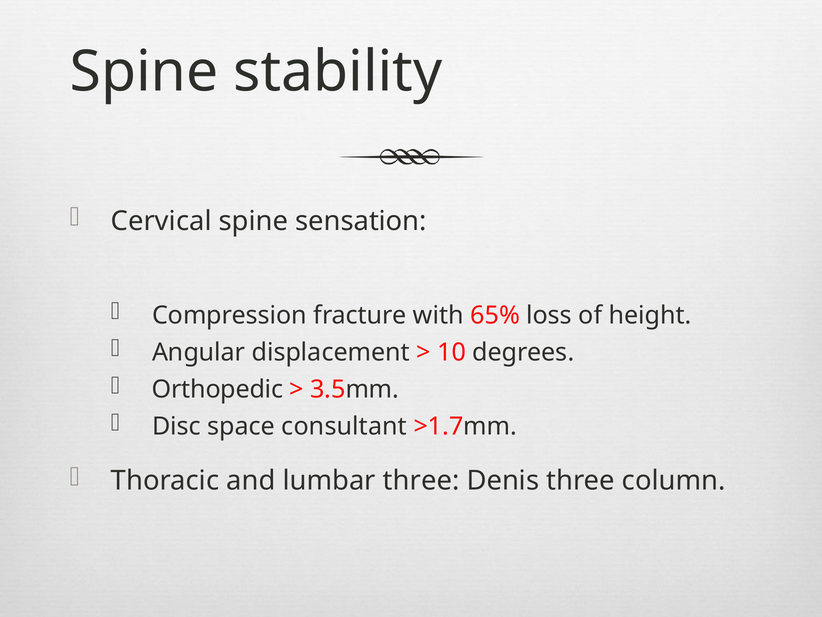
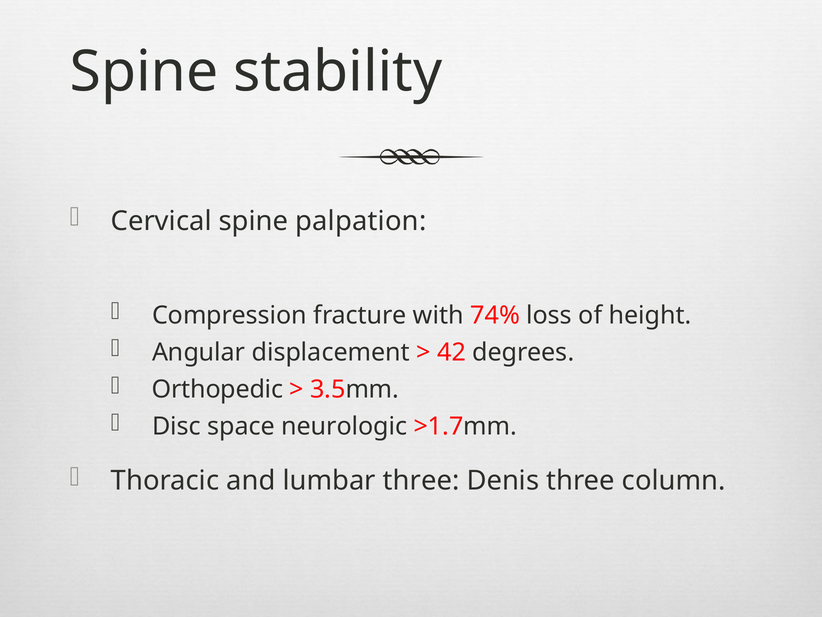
sensation: sensation -> palpation
65%: 65% -> 74%
10: 10 -> 42
consultant: consultant -> neurologic
